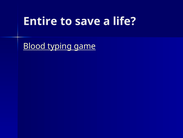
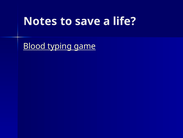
Entire: Entire -> Notes
